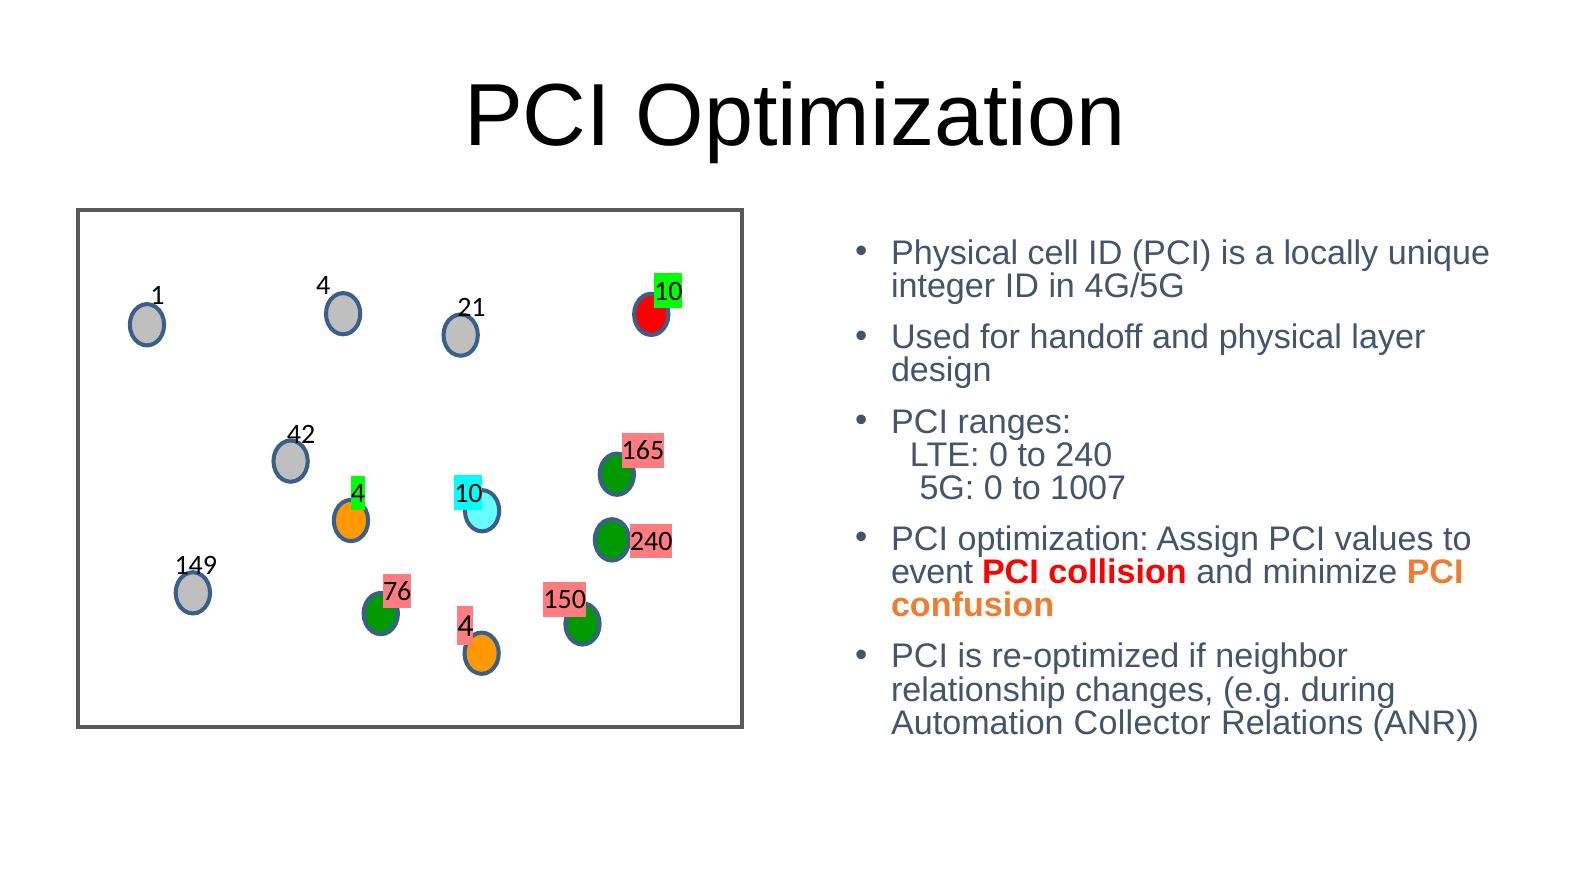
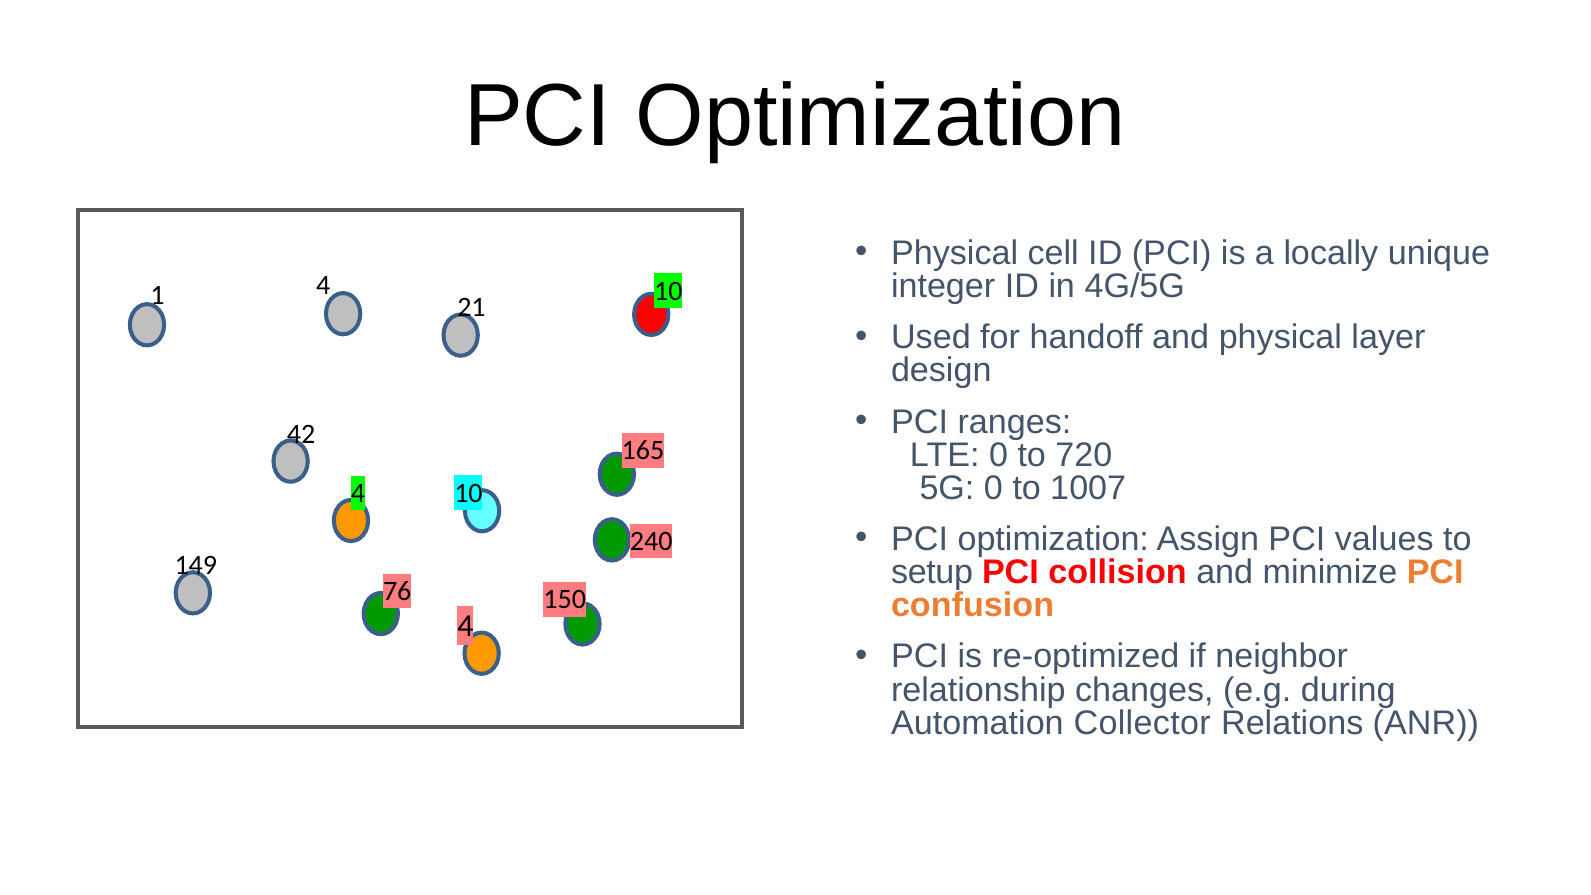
to 240: 240 -> 720
event: event -> setup
